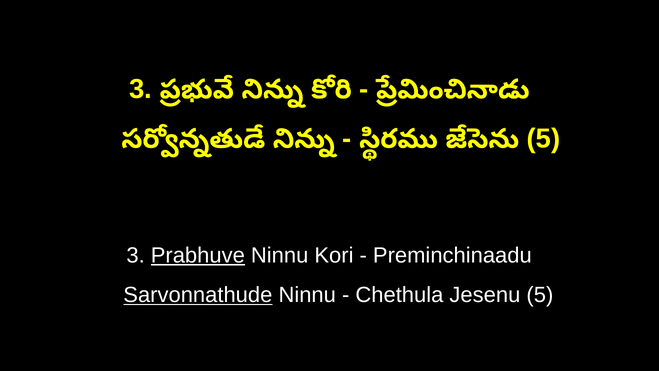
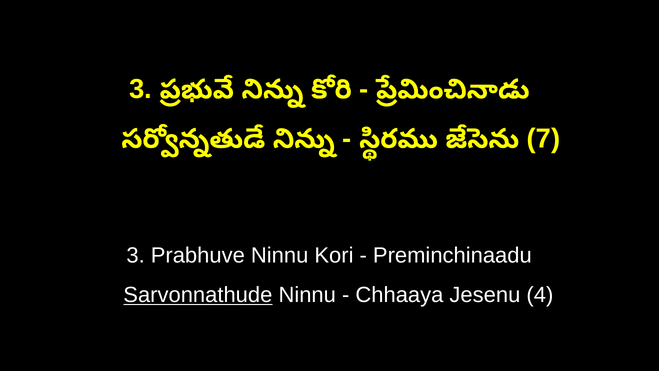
5 at (544, 139): 5 -> 7
Prabhuve underline: present -> none
Chethula: Chethula -> Chhaaya
Jesenu 5: 5 -> 4
